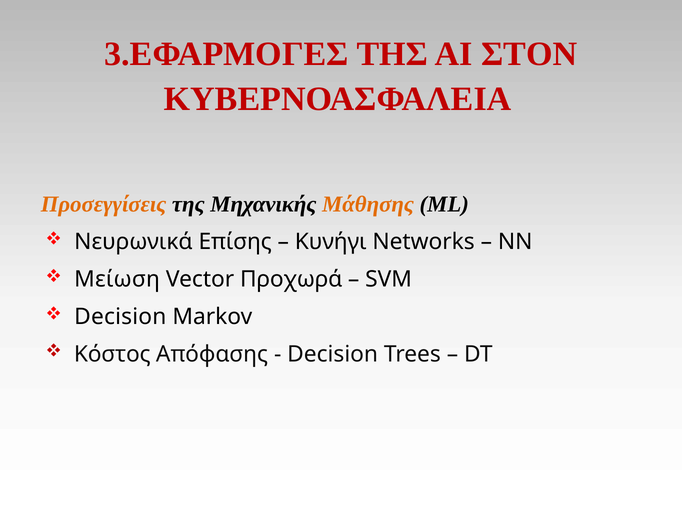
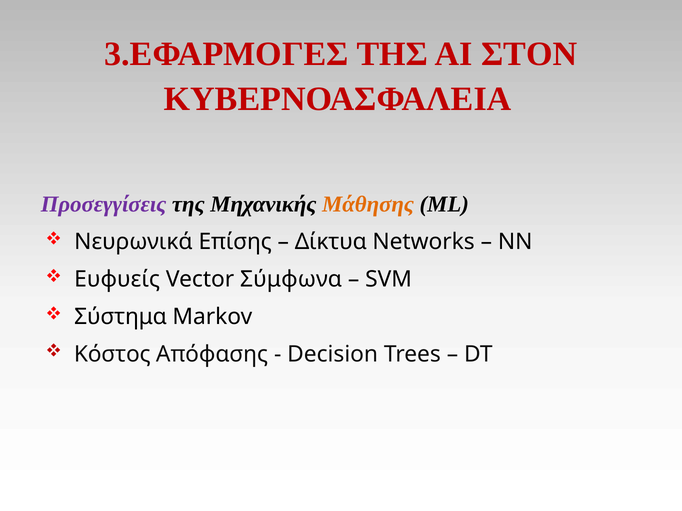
Προσεγγίσεις colour: orange -> purple
Κυνήγι: Κυνήγι -> Δίκτυα
Μείωση: Μείωση -> Ευφυείς
Προχωρά: Προχωρά -> Σύμφωνα
Decision at (120, 317): Decision -> Σύστημα
